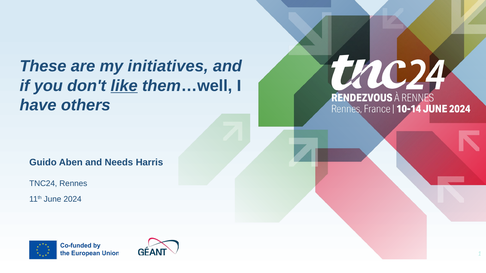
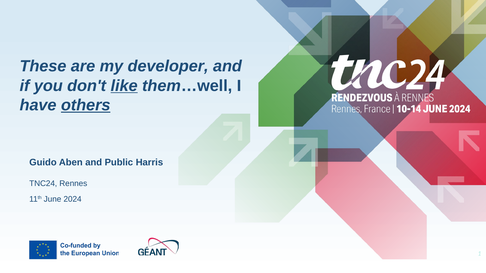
initiatives: initiatives -> developer
others underline: none -> present
Needs: Needs -> Public
